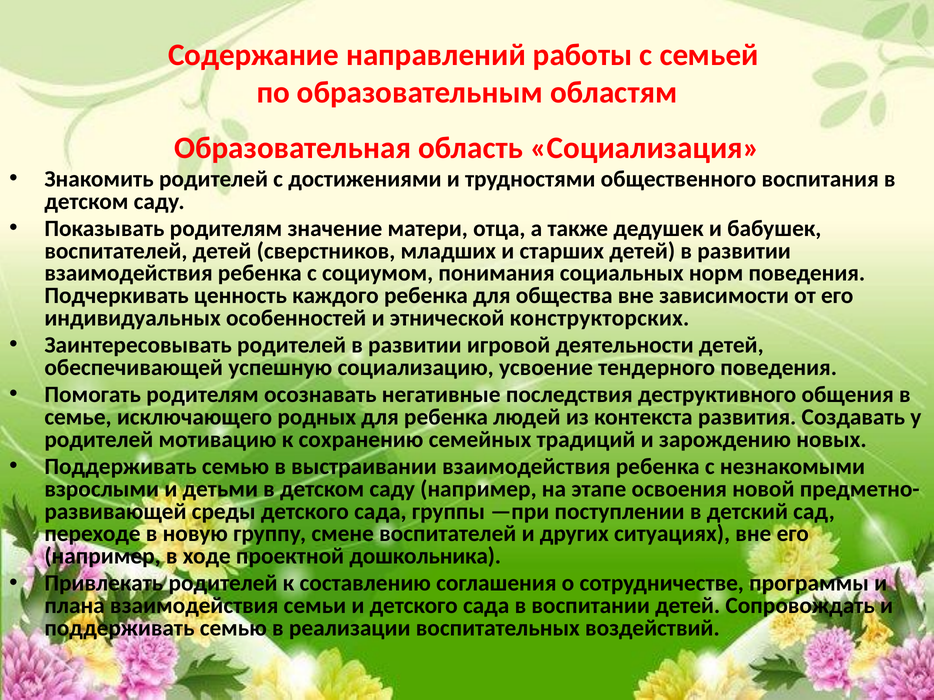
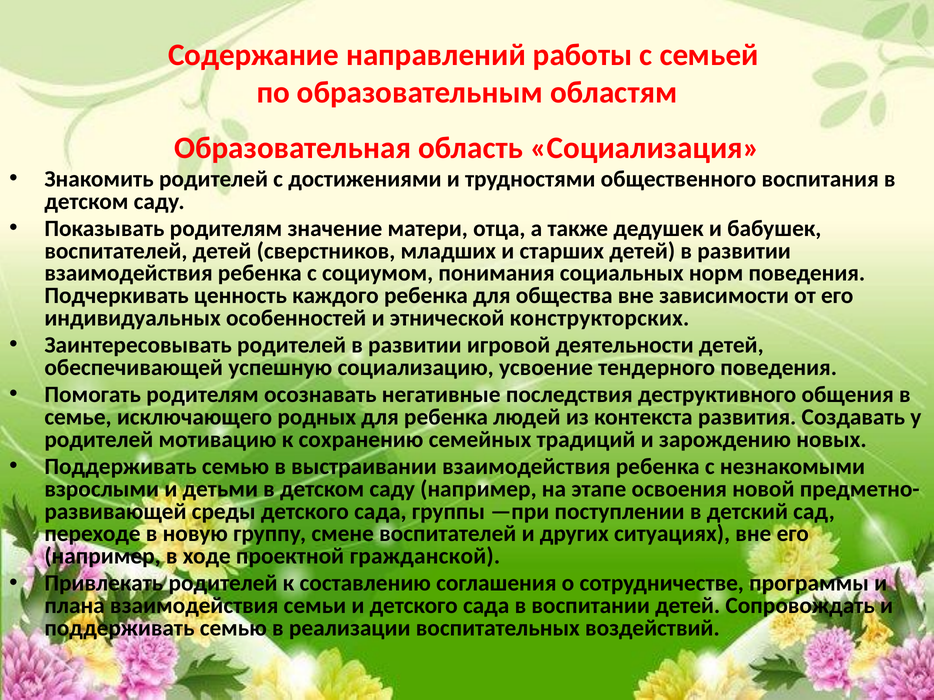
дошкольника: дошкольника -> гражданской
